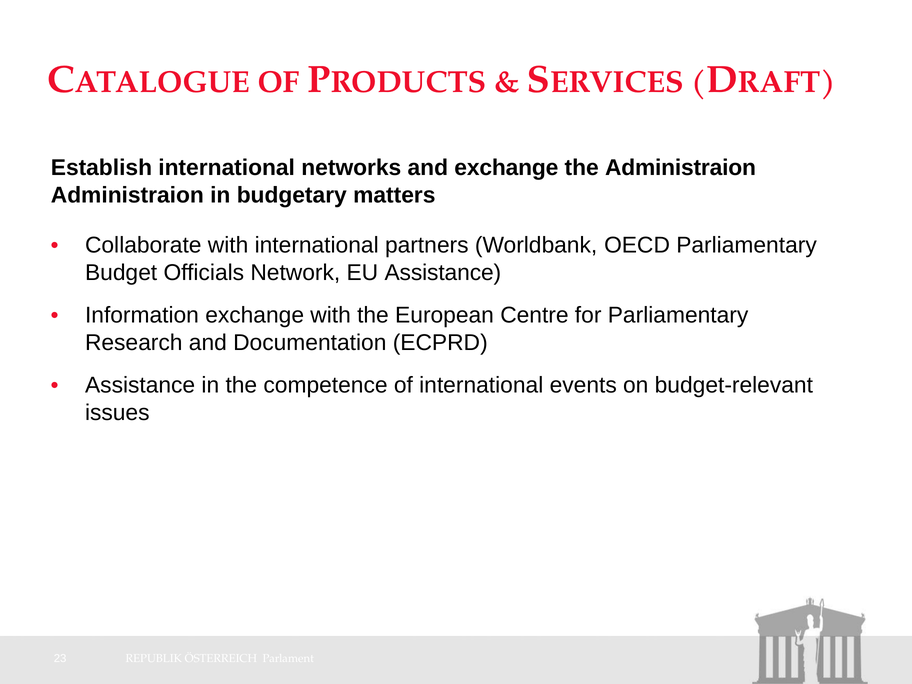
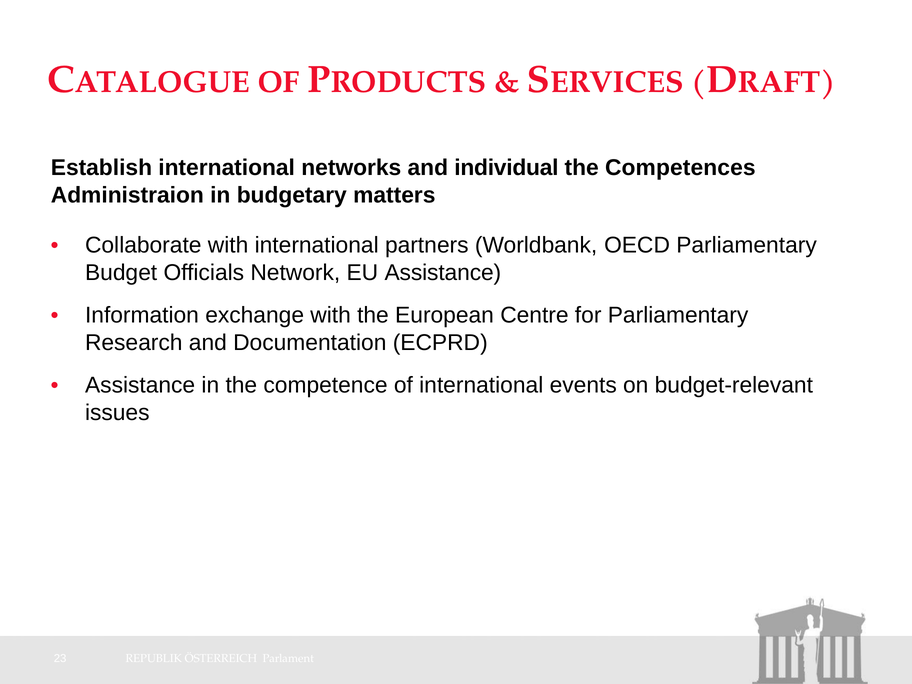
and exchange: exchange -> individual
the Administraion: Administraion -> Competences
